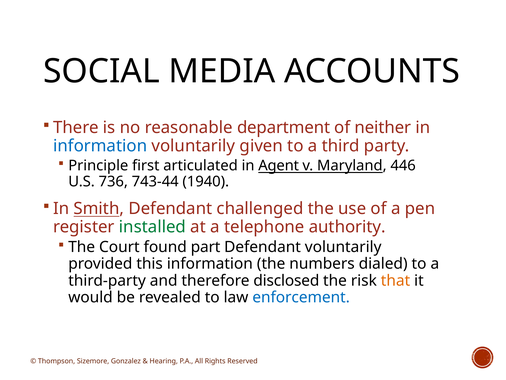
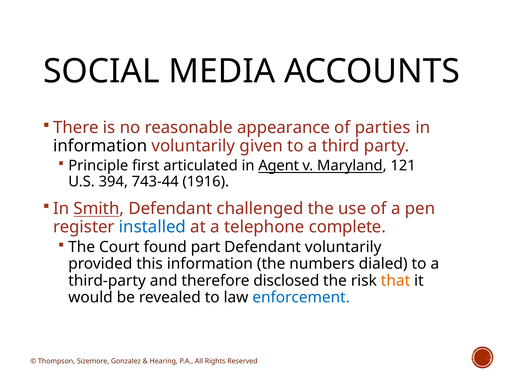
department: department -> appearance
neither: neither -> parties
information at (100, 146) colour: blue -> black
446: 446 -> 121
736: 736 -> 394
1940: 1940 -> 1916
installed colour: green -> blue
authority: authority -> complete
